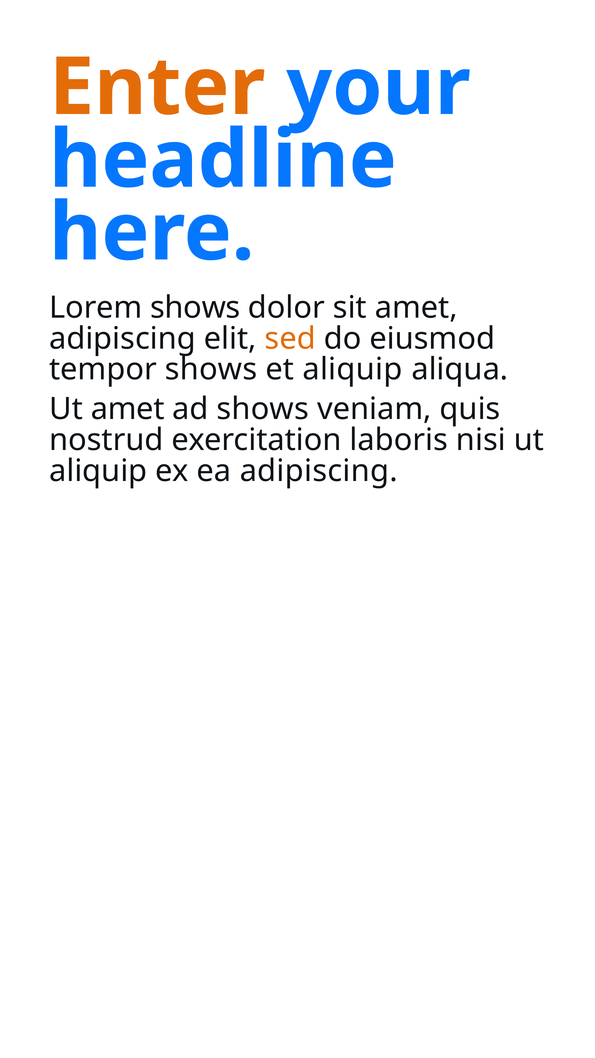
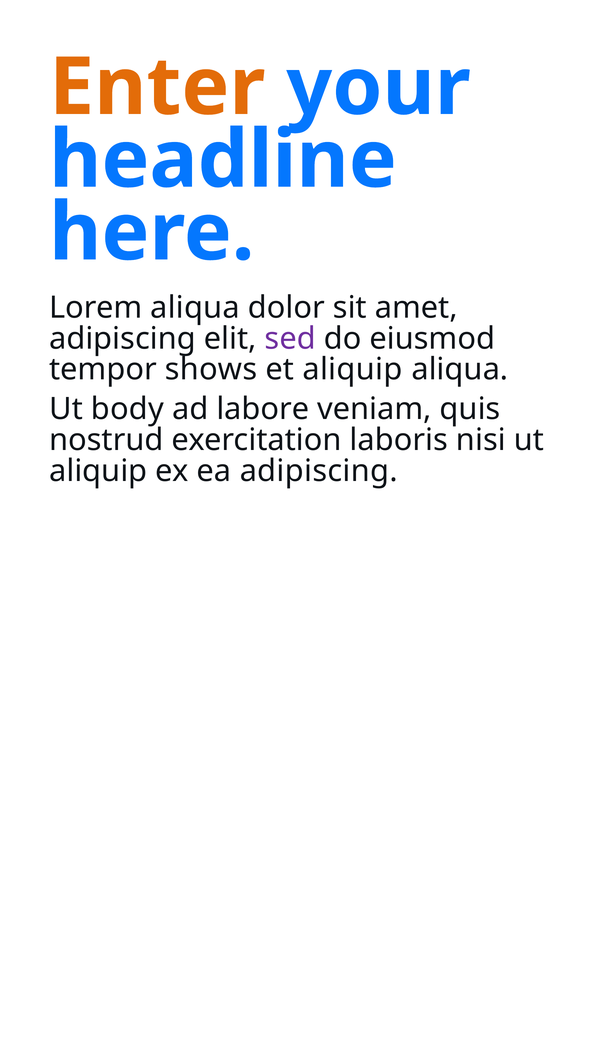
Lorem shows: shows -> aliqua
sed colour: orange -> purple
Ut amet: amet -> body
ad shows: shows -> labore
